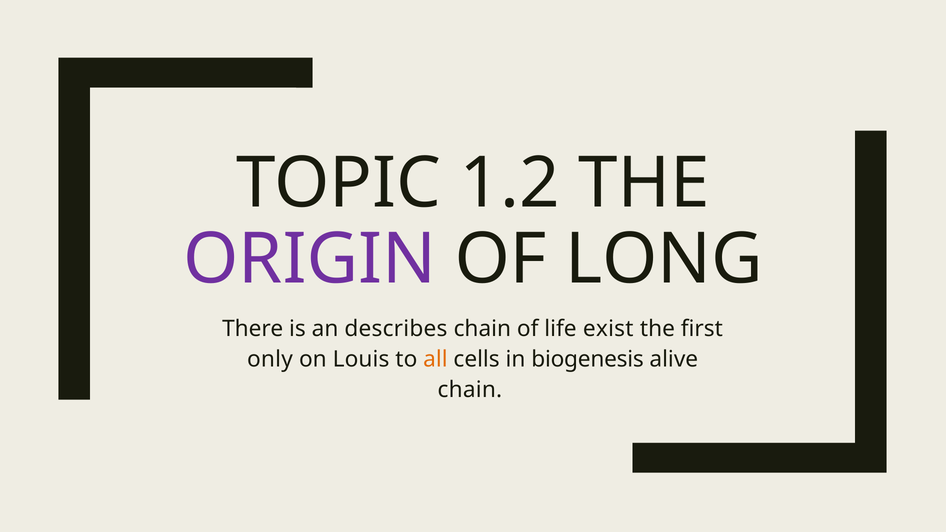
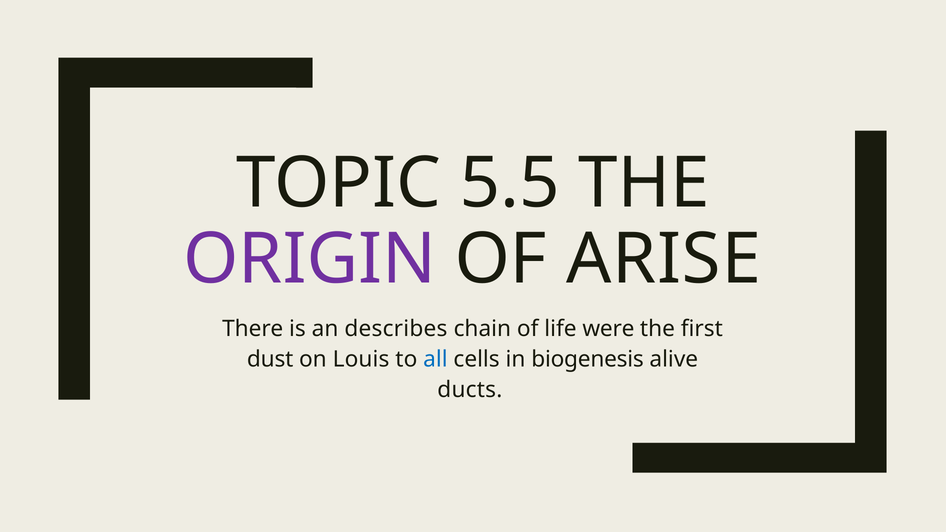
1.2: 1.2 -> 5.5
LONG: LONG -> ARISE
exist: exist -> were
only: only -> dust
all colour: orange -> blue
chain at (470, 390): chain -> ducts
